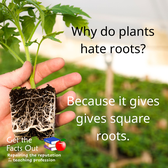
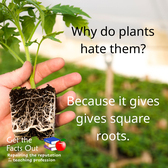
hate roots: roots -> them
